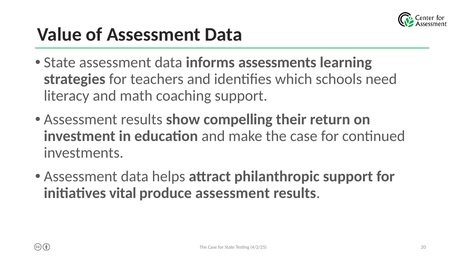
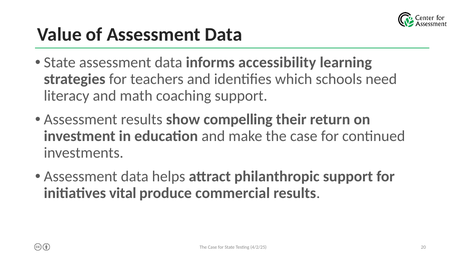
assessments: assessments -> accessibility
produce assessment: assessment -> commercial
